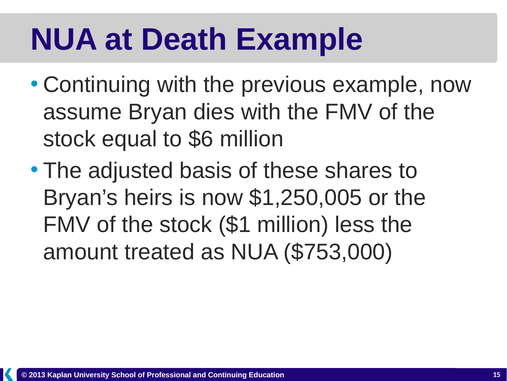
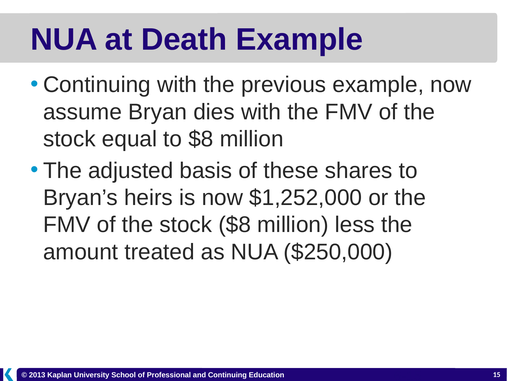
to $6: $6 -> $8
$1,250,005: $1,250,005 -> $1,252,000
stock $1: $1 -> $8
$753,000: $753,000 -> $250,000
